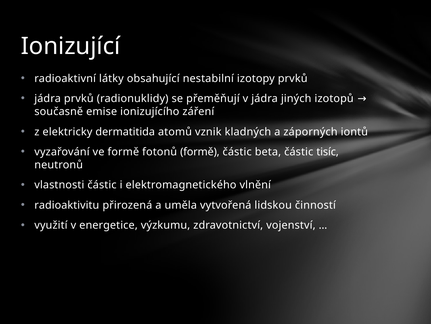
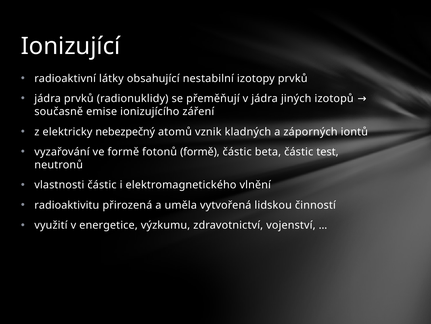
dermatitida: dermatitida -> nebezpečný
tisíc: tisíc -> test
